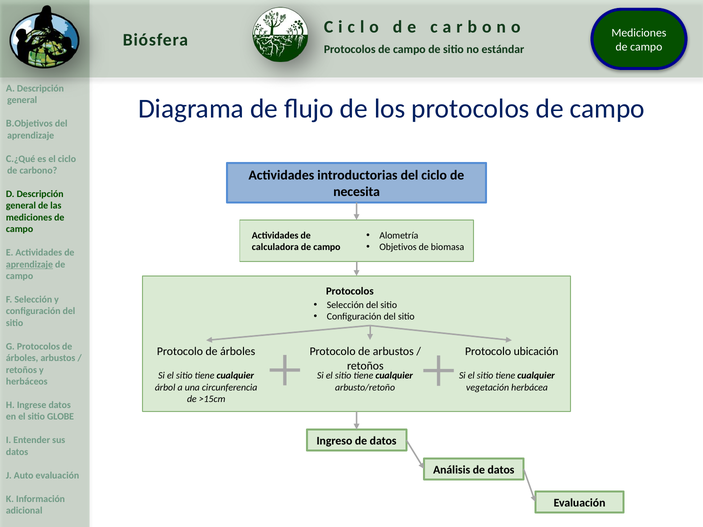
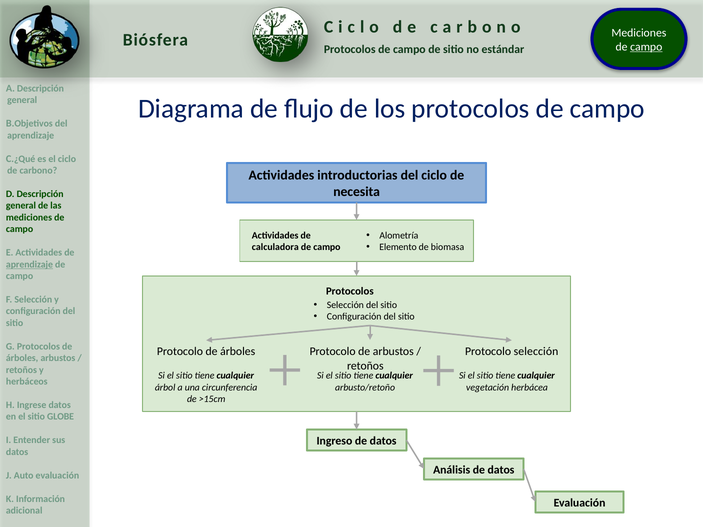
campo at (646, 47) underline: none -> present
Objetivos: Objetivos -> Elemento
Protocolo ubicación: ubicación -> selección
